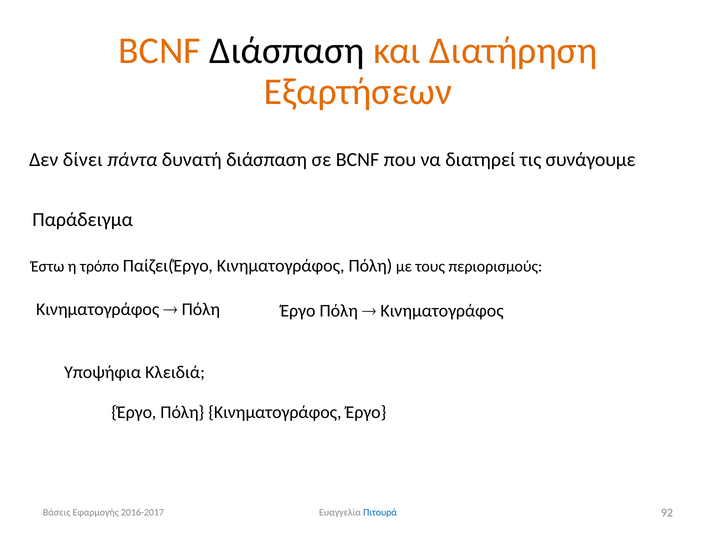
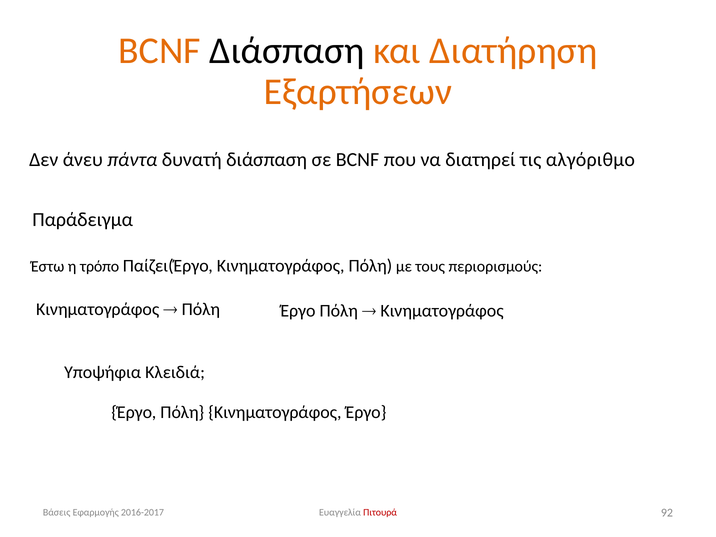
δίνει: δίνει -> άνευ
συνάγουμε: συνάγουμε -> αλγόριθμο
Πιτουρά colour: blue -> red
